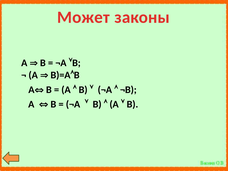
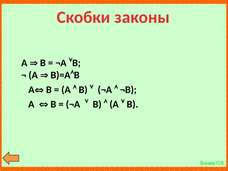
Может: Может -> Скобки
